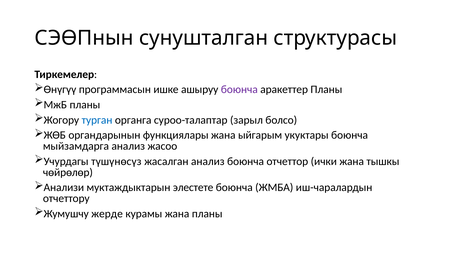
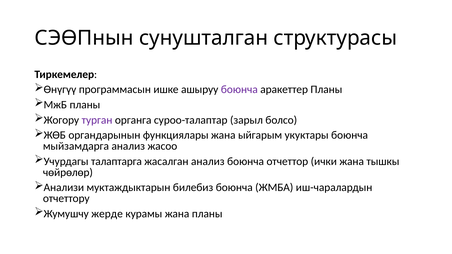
турган colour: blue -> purple
түшүнөсүз: түшүнөсүз -> талаптарга
элестете: элестете -> билебиз
